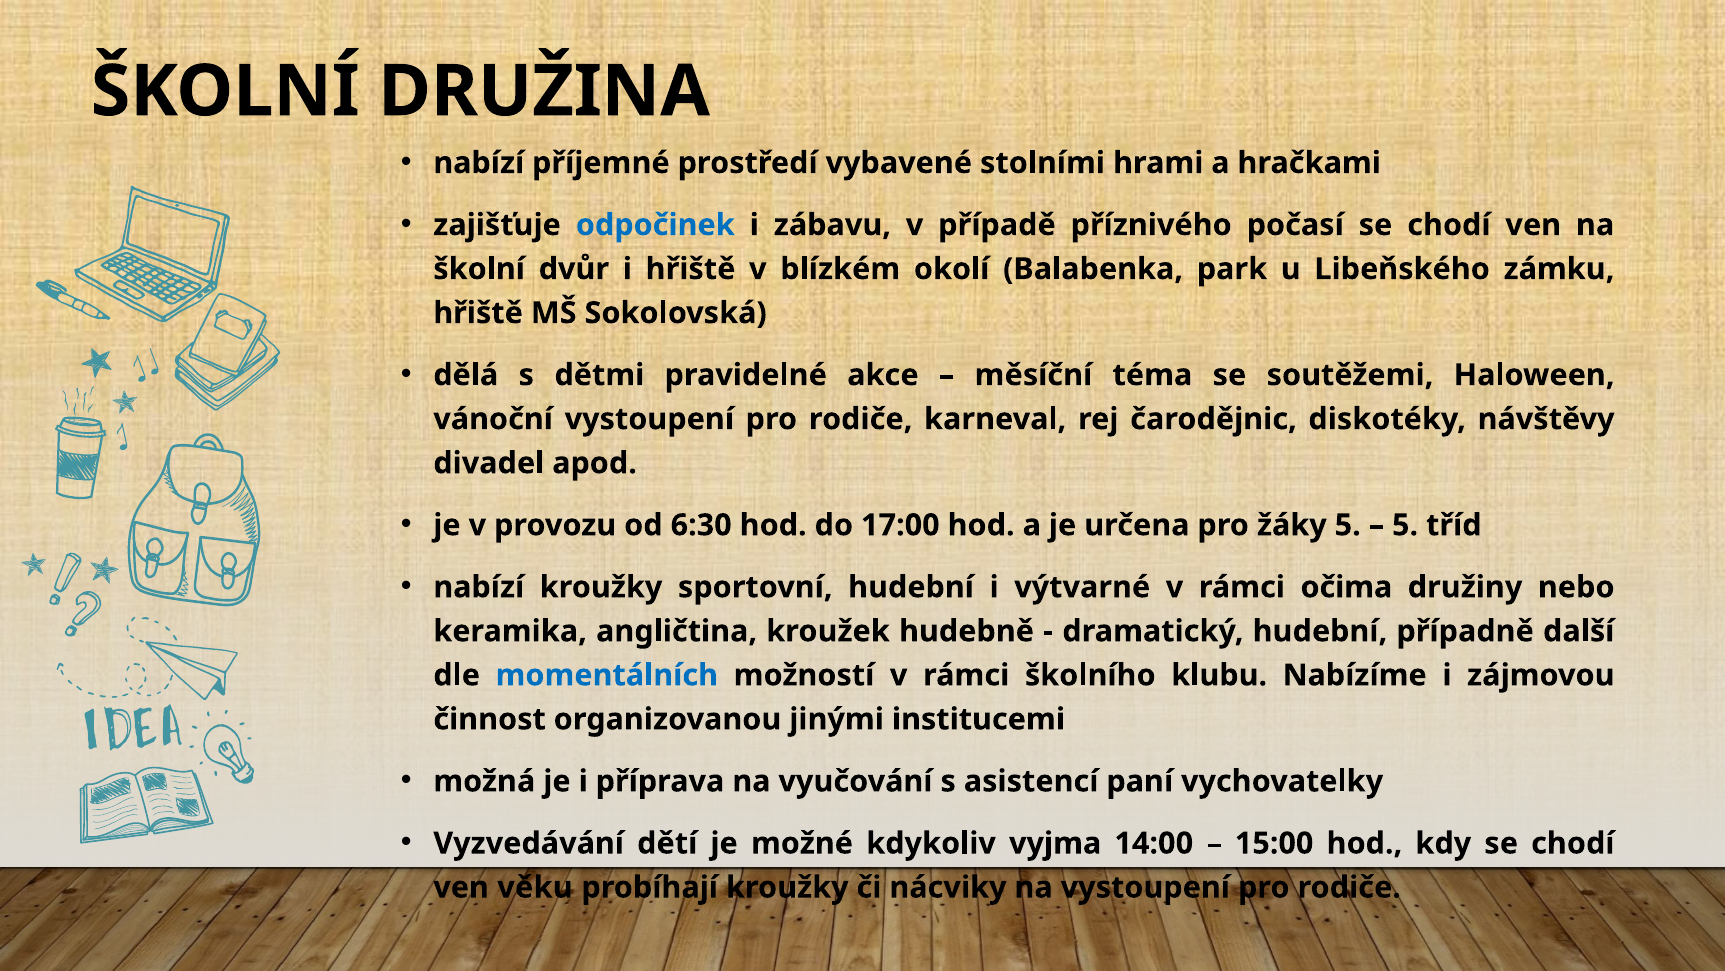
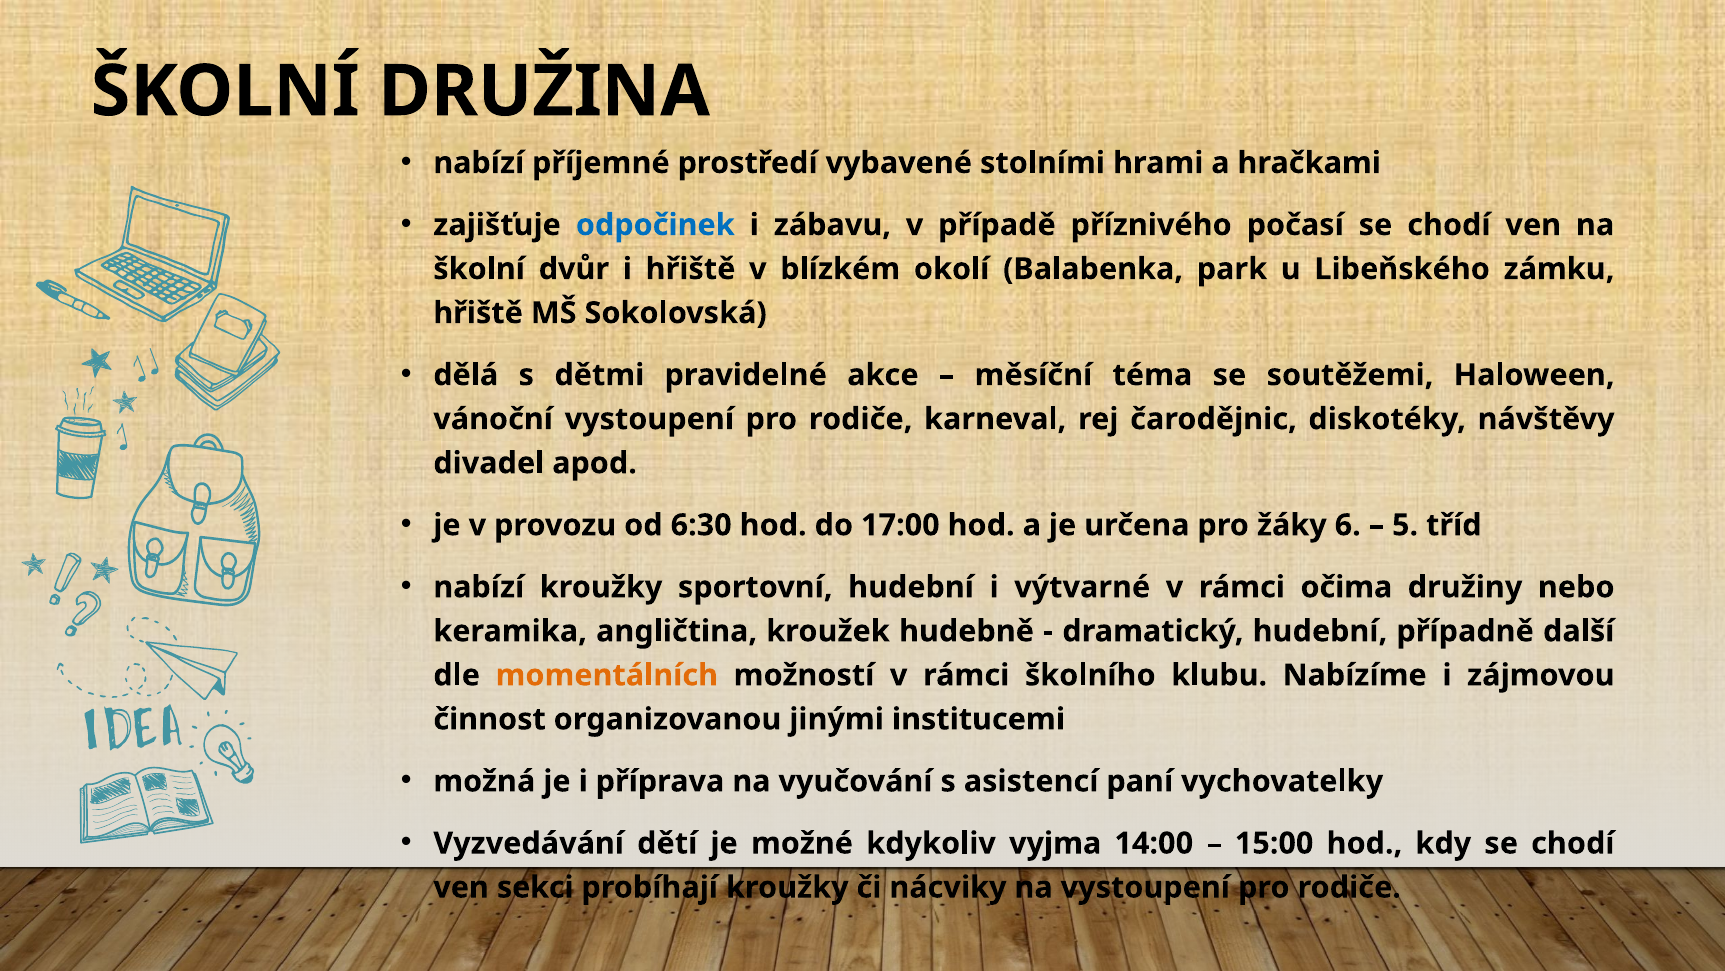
žáky 5: 5 -> 6
momentálních colour: blue -> orange
věku: věku -> sekci
